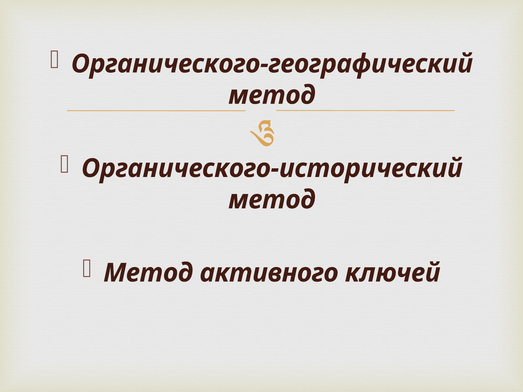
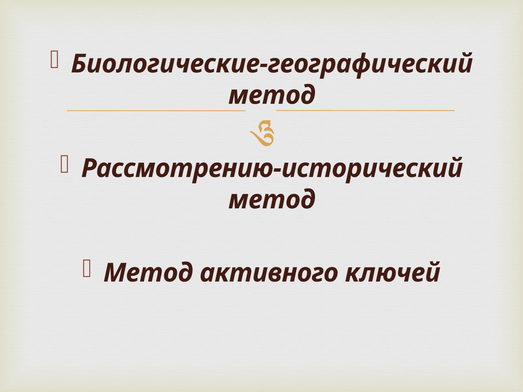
Органического-географический: Органического-географический -> Биологические-географический
Органического-исторический: Органического-исторический -> Рассмотрению-исторический
